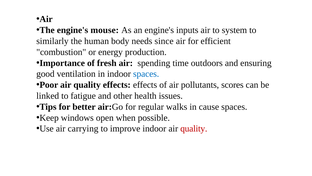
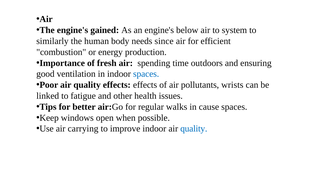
mouse: mouse -> gained
inputs: inputs -> below
scores: scores -> wrists
quality at (194, 128) colour: red -> blue
